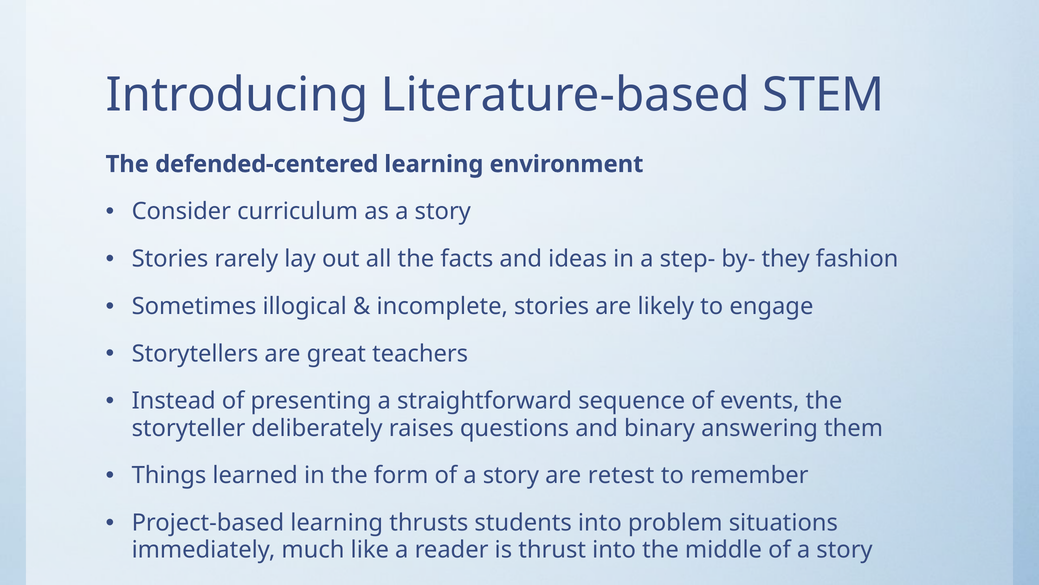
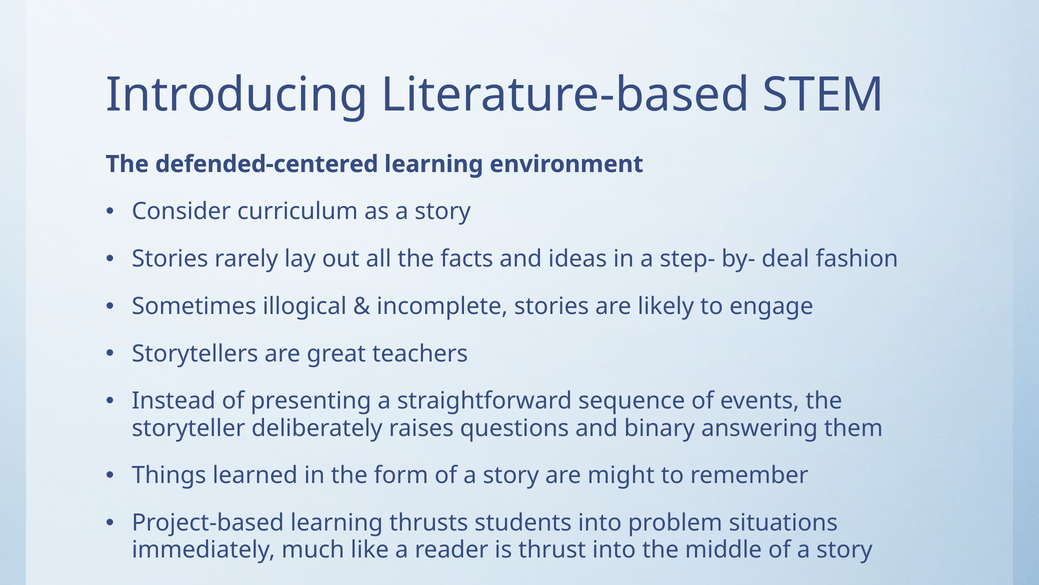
they: they -> deal
retest: retest -> might
